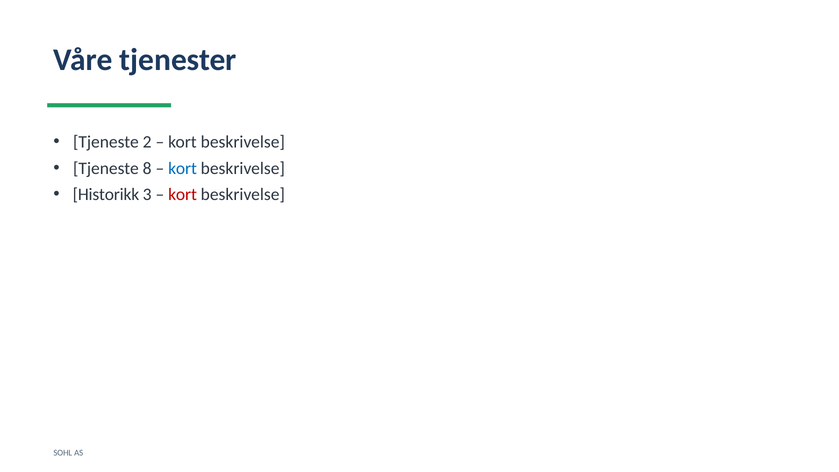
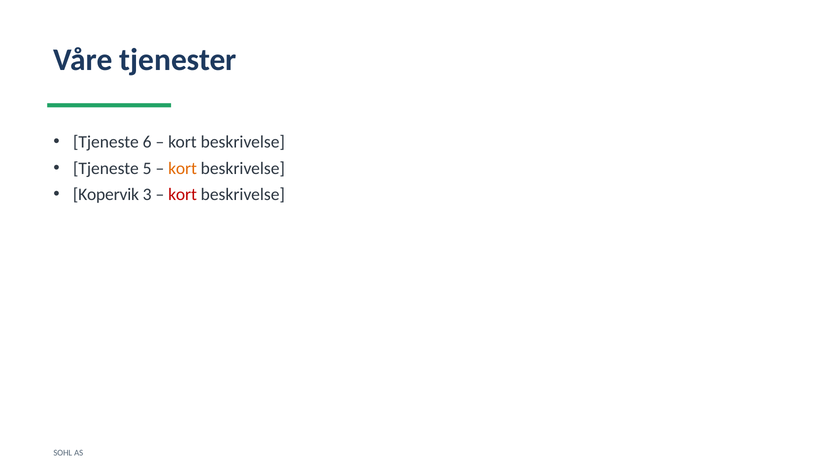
2: 2 -> 6
8: 8 -> 5
kort at (183, 168) colour: blue -> orange
Historikk: Historikk -> Kopervik
